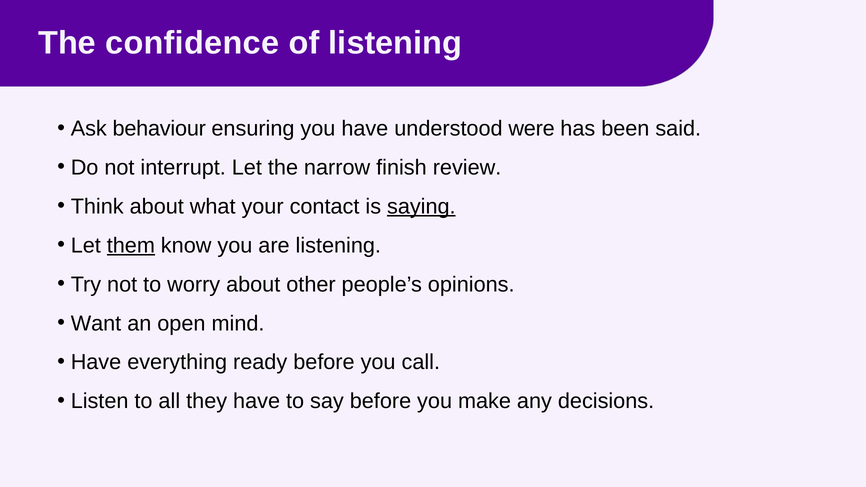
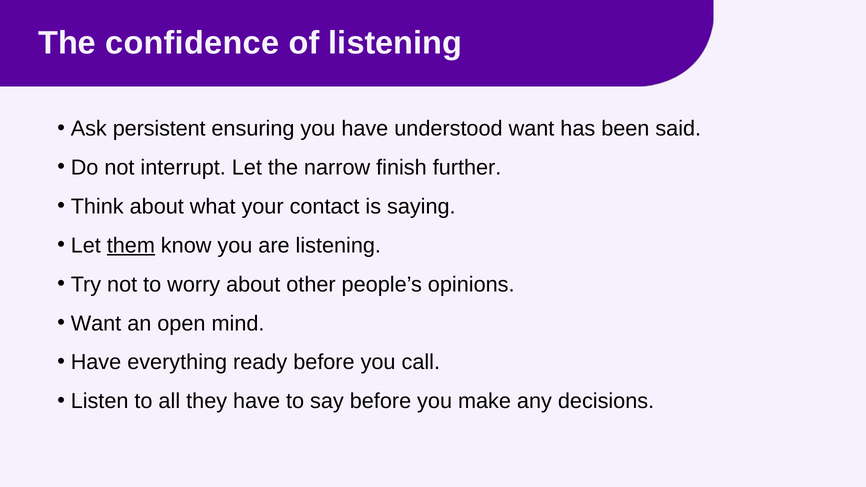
behaviour: behaviour -> persistent
understood were: were -> want
review: review -> further
saying underline: present -> none
